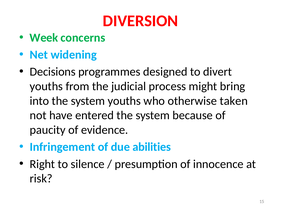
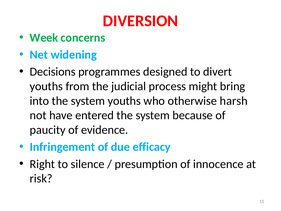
taken: taken -> harsh
abilities: abilities -> efficacy
